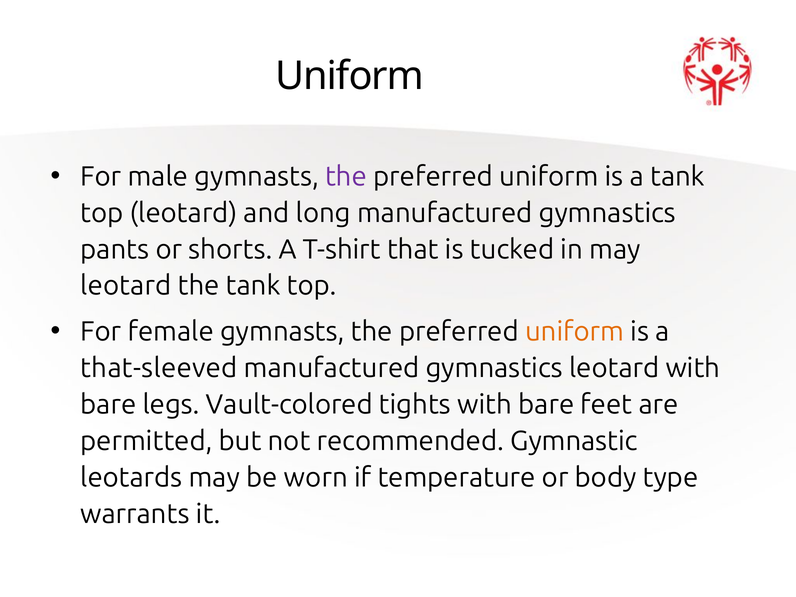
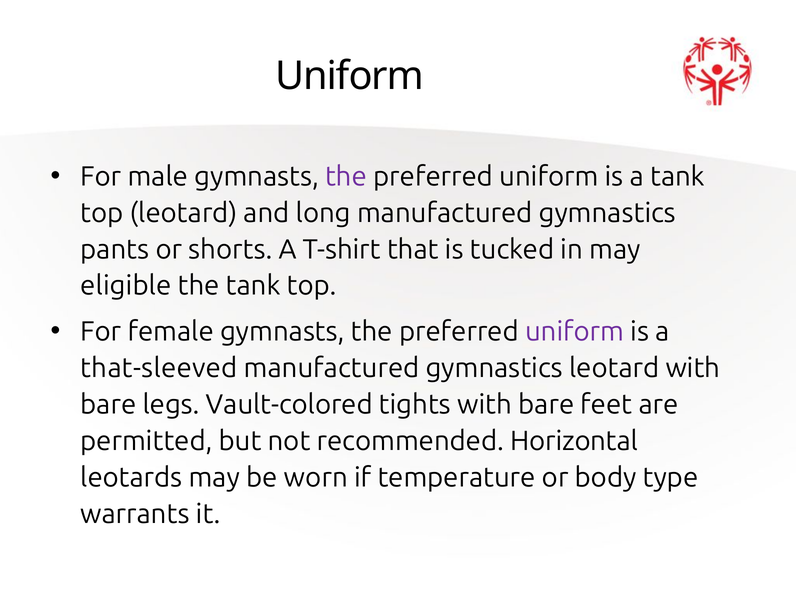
leotard at (126, 286): leotard -> eligible
uniform at (575, 332) colour: orange -> purple
Gymnastic: Gymnastic -> Horizontal
